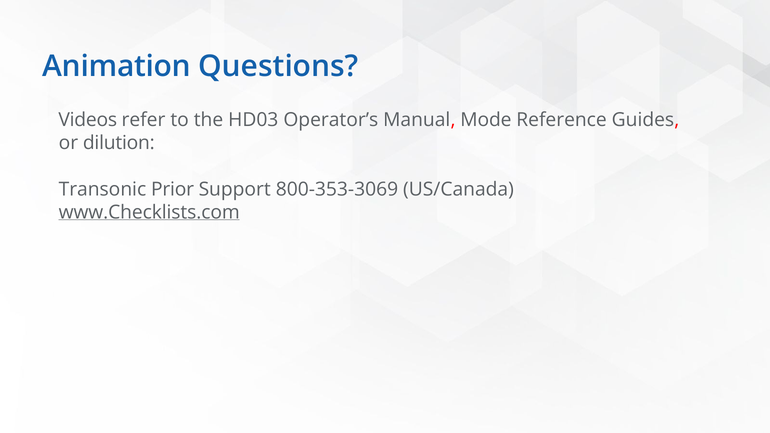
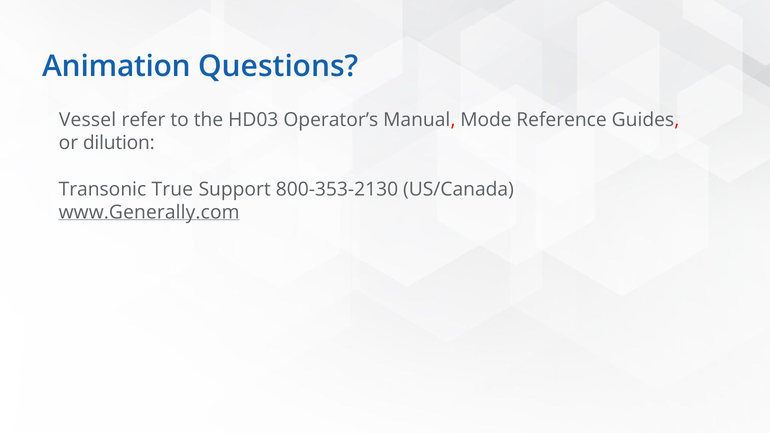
Videos: Videos -> Vessel
Prior: Prior -> True
800-353-3069: 800-353-3069 -> 800-353-2130
www.Checklists.com: www.Checklists.com -> www.Generally.com
